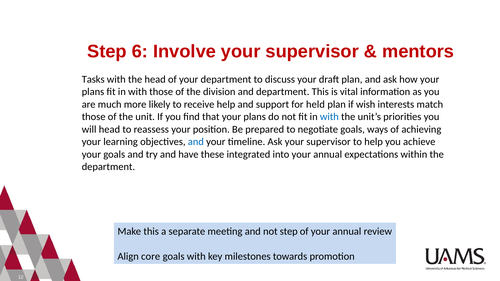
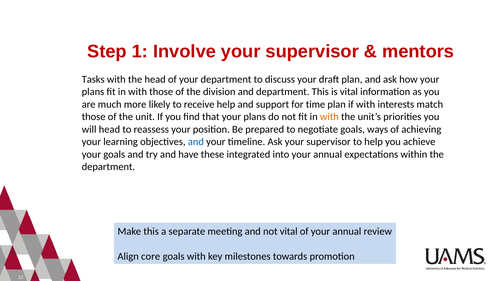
6: 6 -> 1
held: held -> time
if wish: wish -> with
with at (329, 117) colour: blue -> orange
not step: step -> vital
